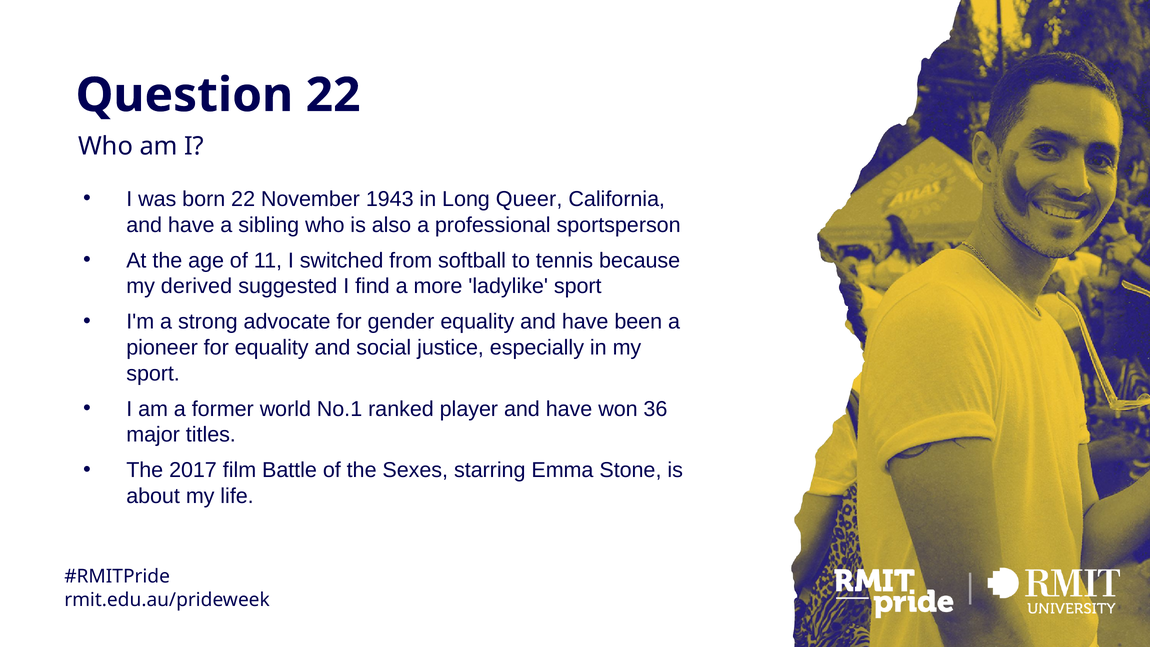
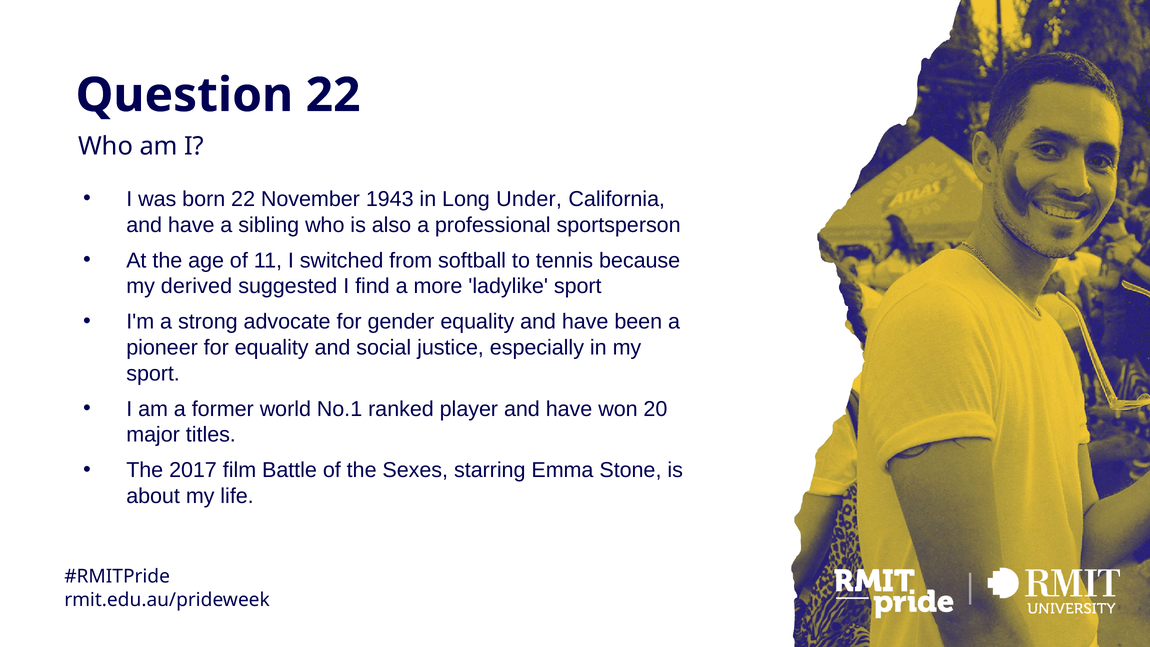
Queer: Queer -> Under
36: 36 -> 20
